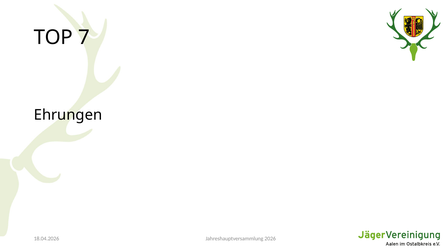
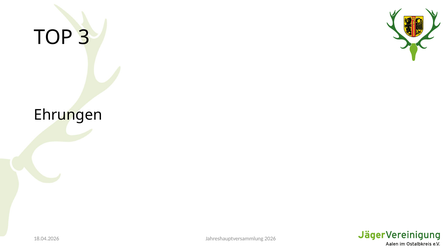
7: 7 -> 3
